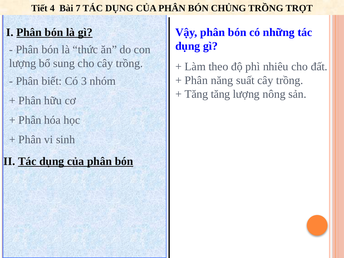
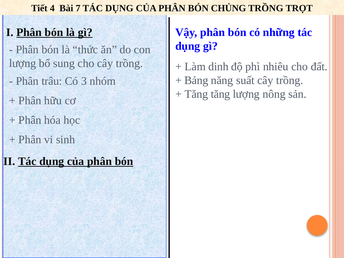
theo: theo -> dinh
Phân at (196, 80): Phân -> Bảng
biết: biết -> trâu
